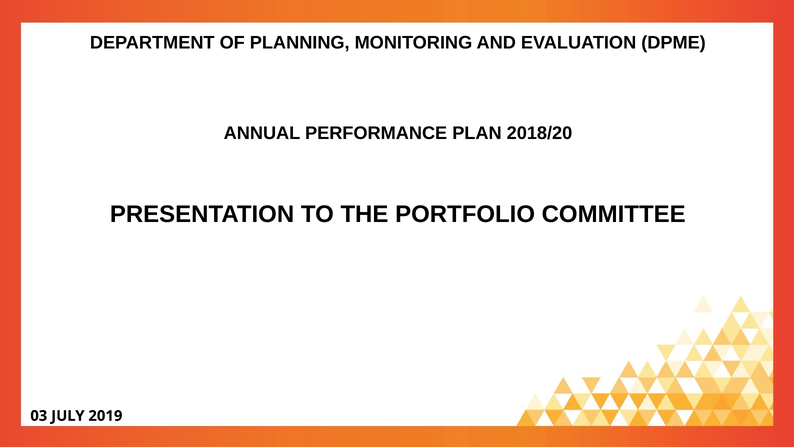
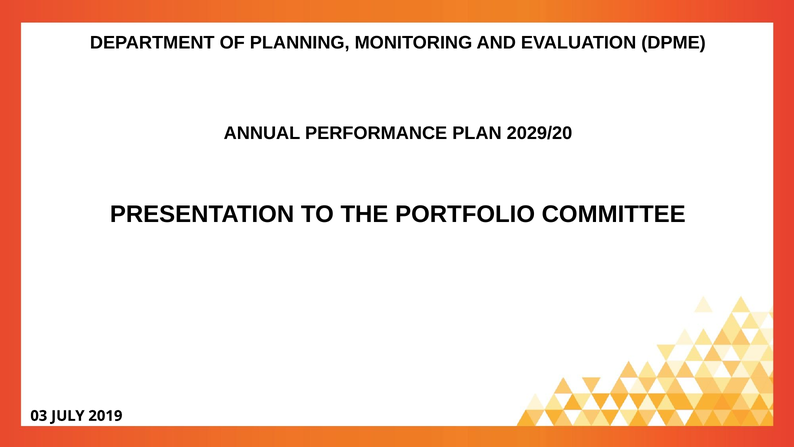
2018/20: 2018/20 -> 2029/20
